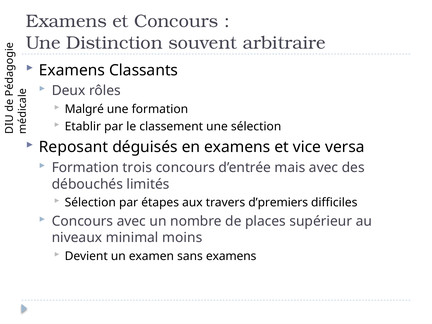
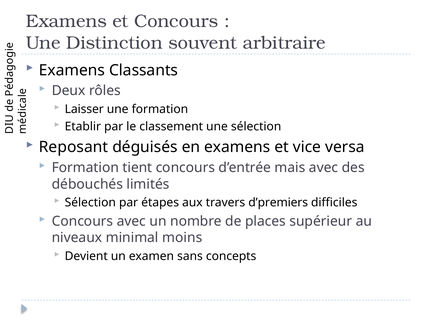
Malgré: Malgré -> Laisser
trois: trois -> tient
sans examens: examens -> concepts
